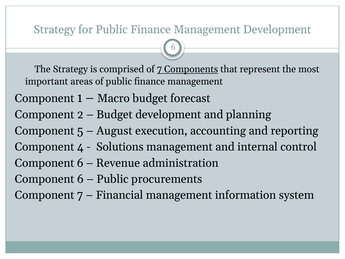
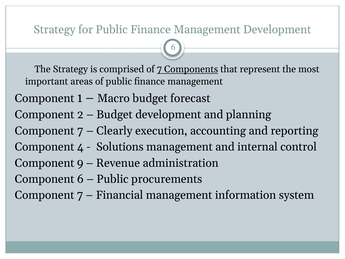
5 at (80, 131): 5 -> 7
August: August -> Clearly
6 at (80, 163): 6 -> 9
